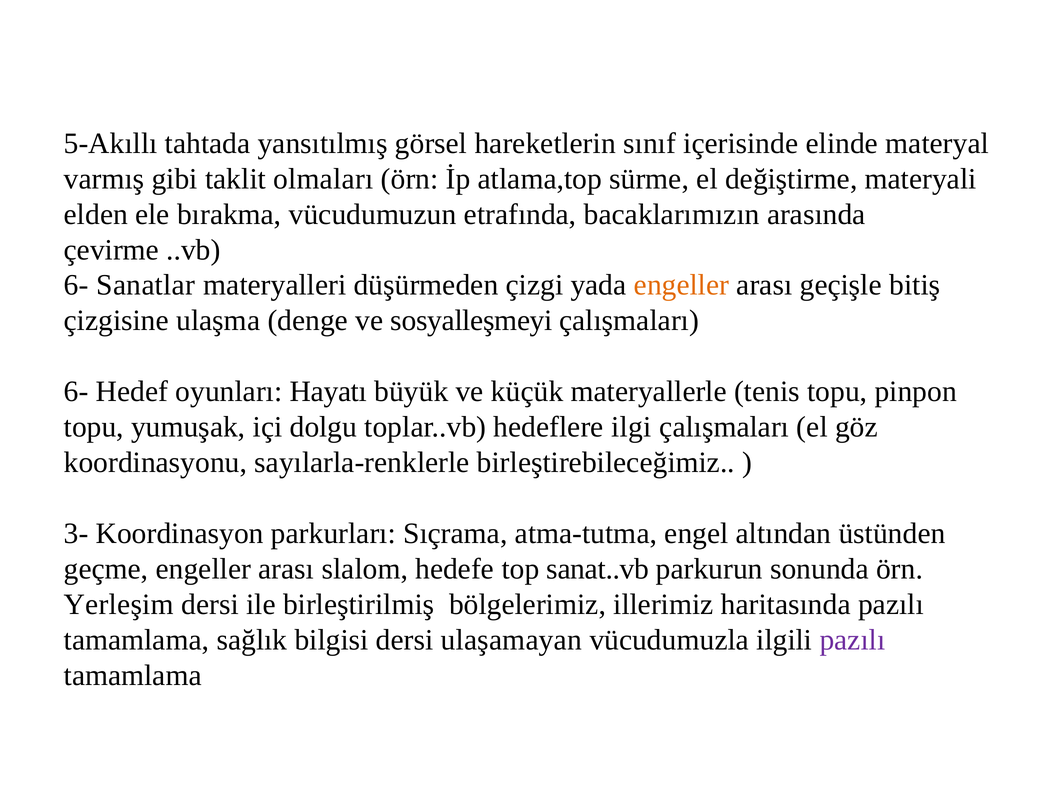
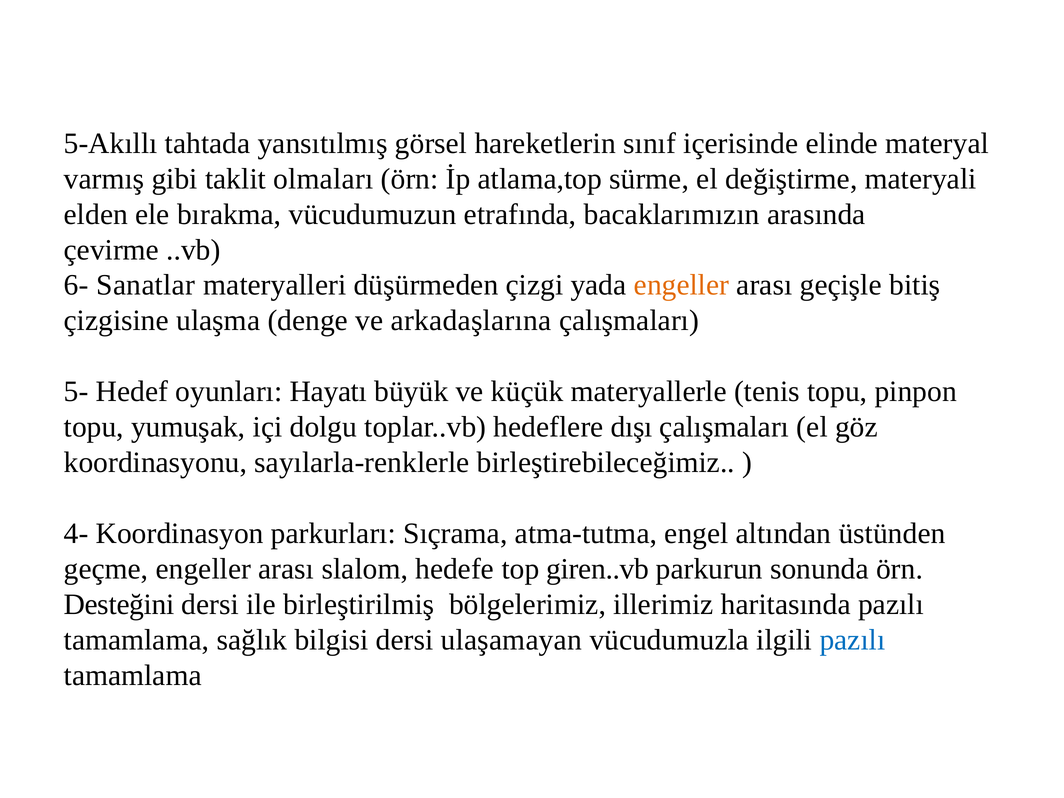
sosyalleşmeyi: sosyalleşmeyi -> arkadaşlarına
6- at (76, 392): 6- -> 5-
ilgi: ilgi -> dışı
3-: 3- -> 4-
sanat..vb: sanat..vb -> giren..vb
Yerleşim: Yerleşim -> Desteğini
pazılı at (852, 640) colour: purple -> blue
